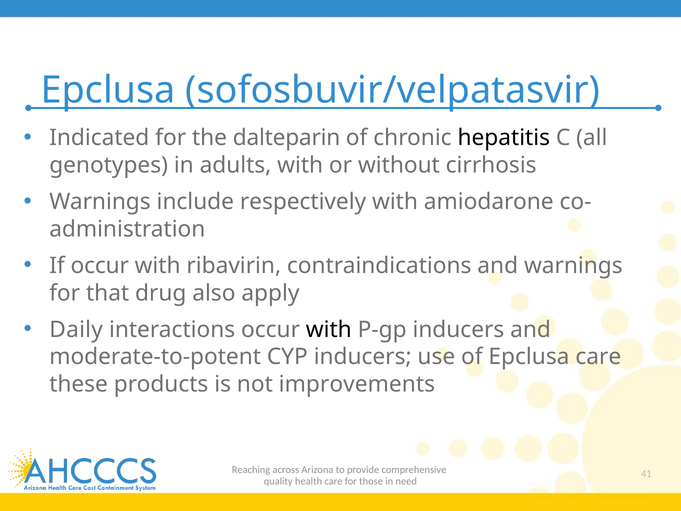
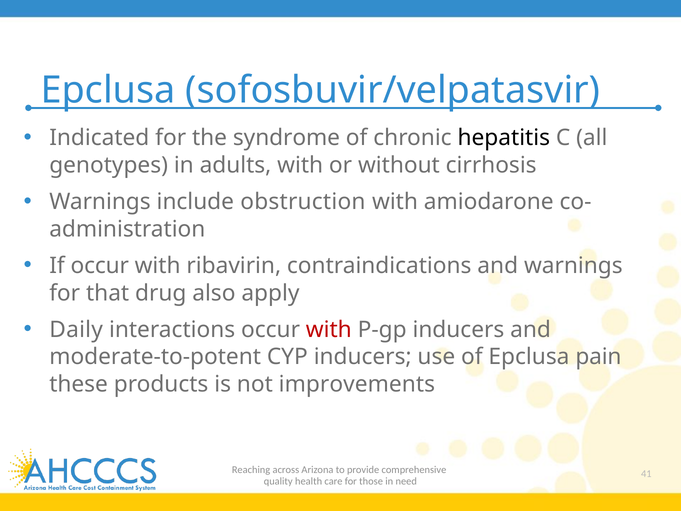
dalteparin: dalteparin -> syndrome
respectively: respectively -> obstruction
with at (329, 330) colour: black -> red
Epclusa care: care -> pain
